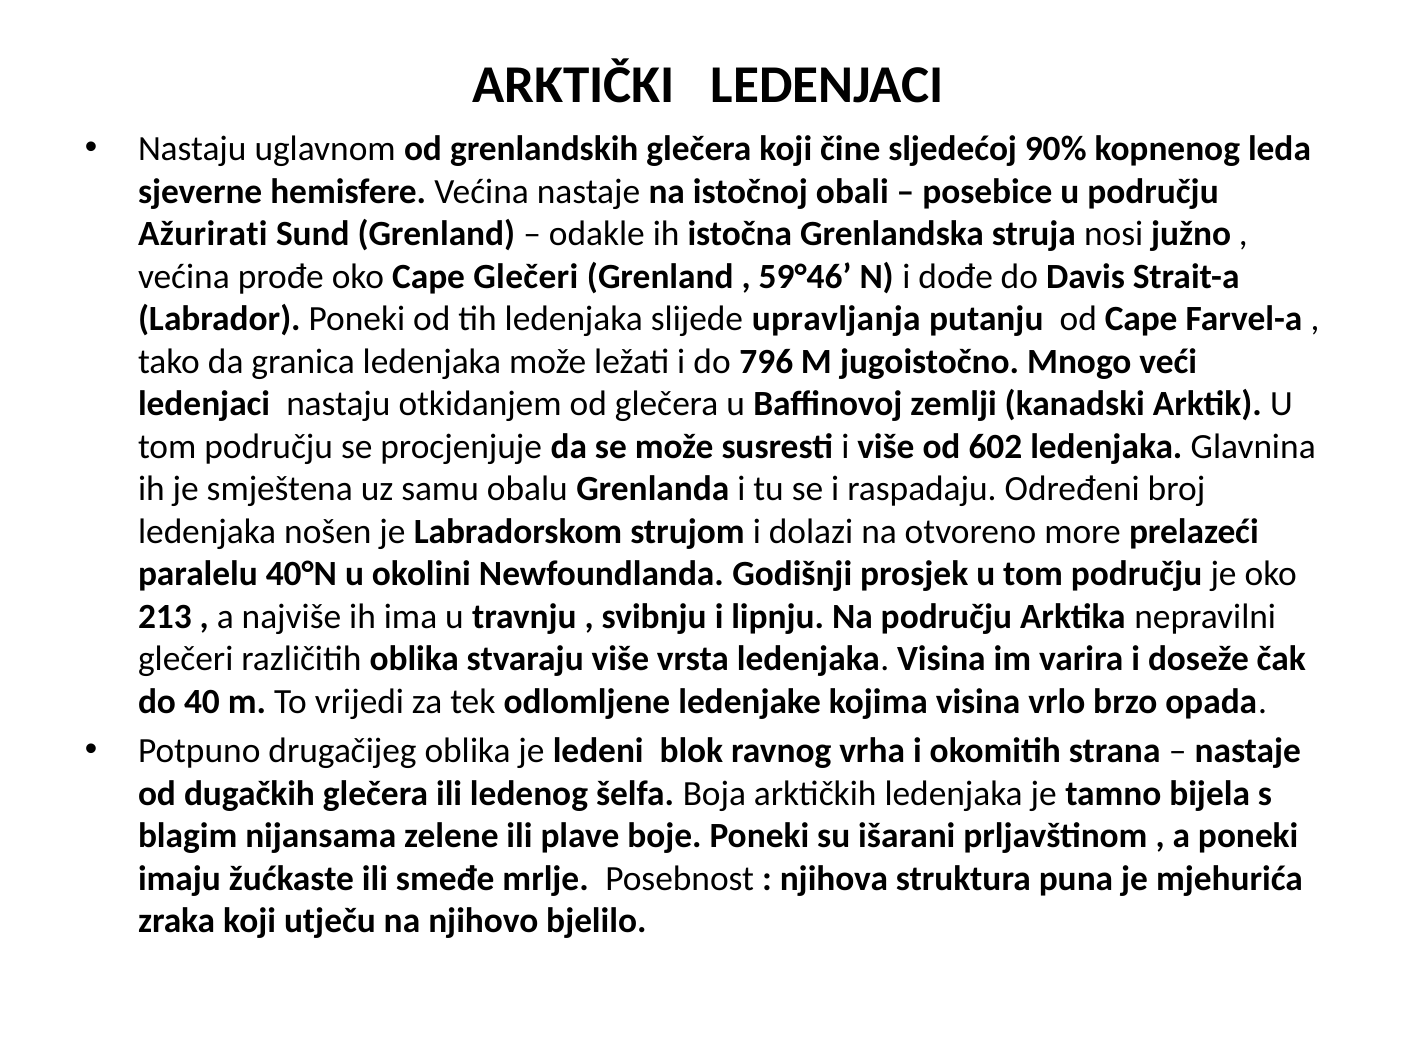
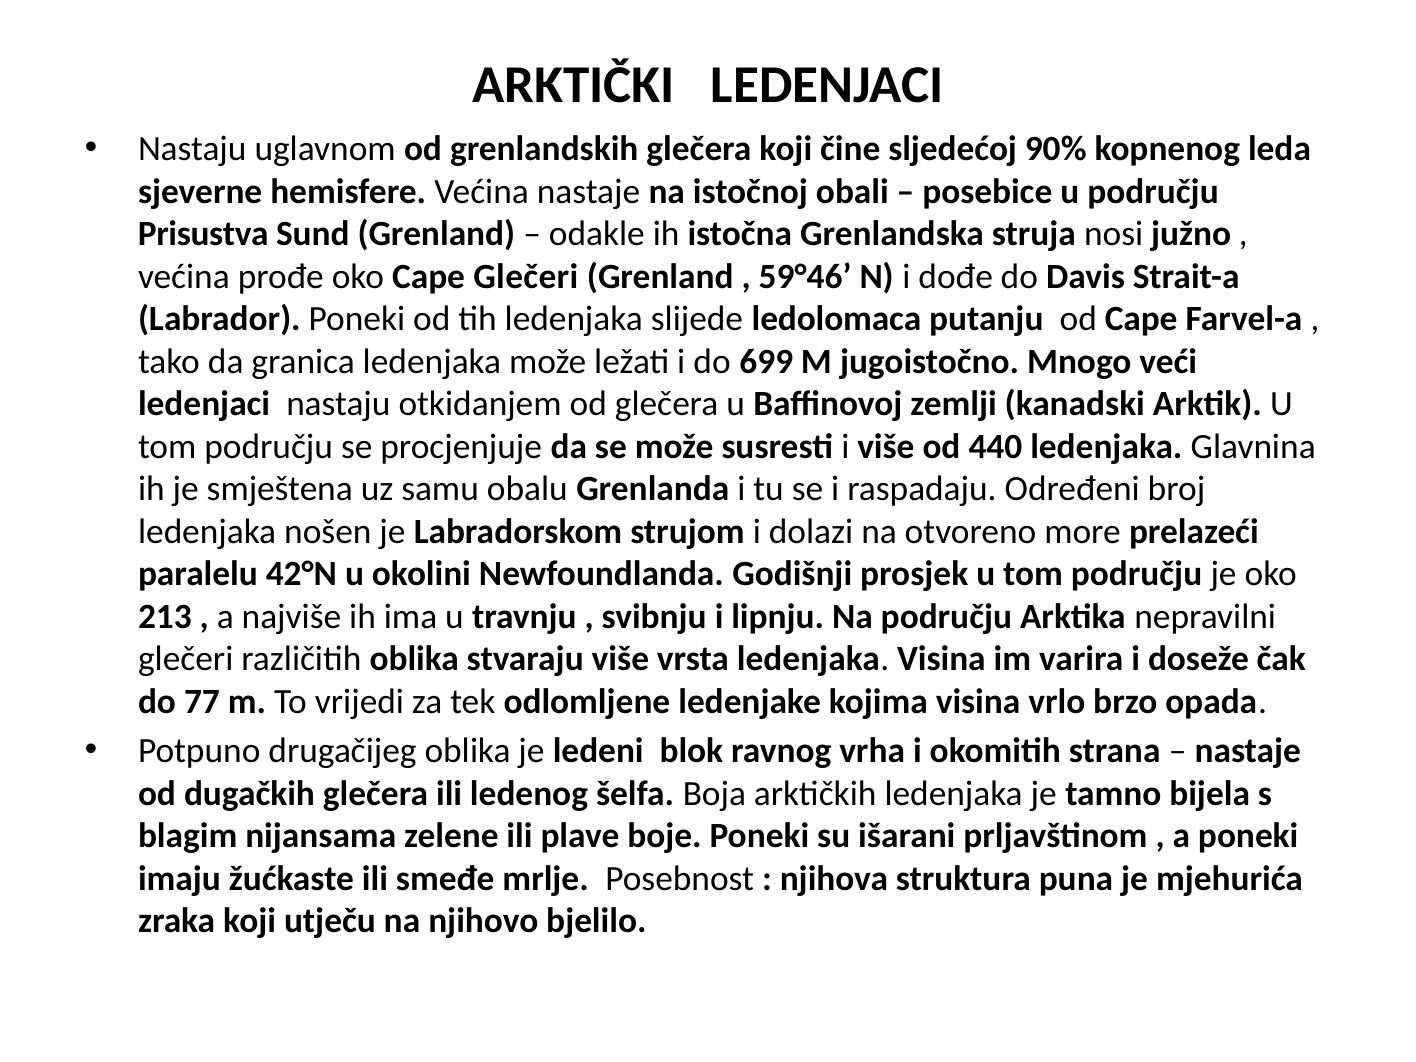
Ažurirati: Ažurirati -> Prisustva
upravljanja: upravljanja -> ledolomaca
796: 796 -> 699
602: 602 -> 440
40°N: 40°N -> 42°N
40: 40 -> 77
